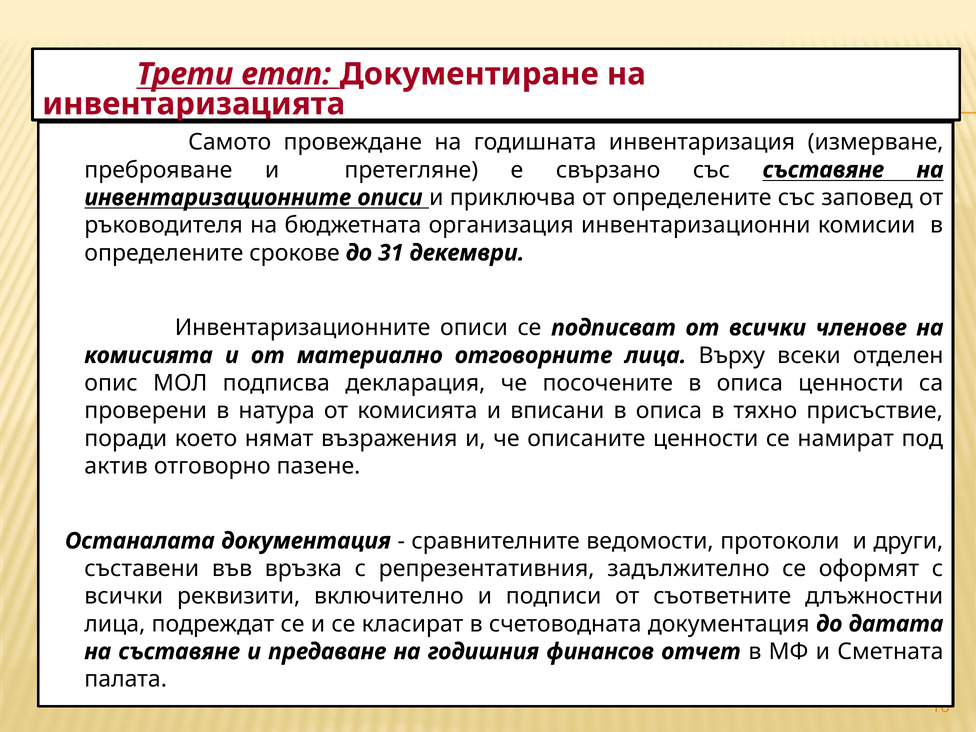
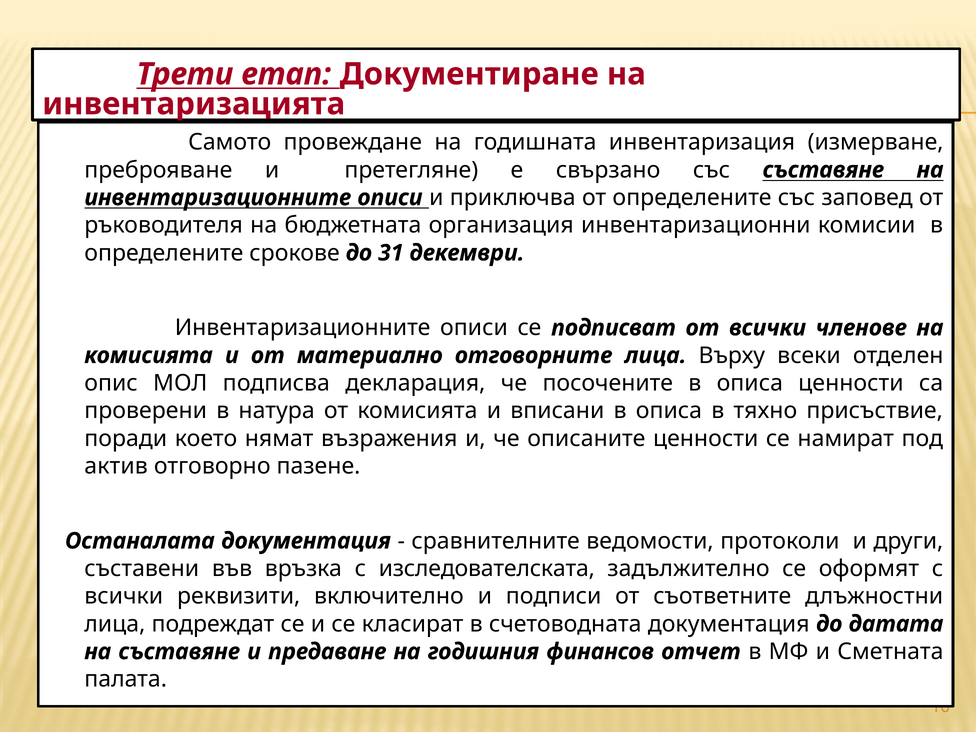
репрезентативния: репрезентативния -> изследователската
